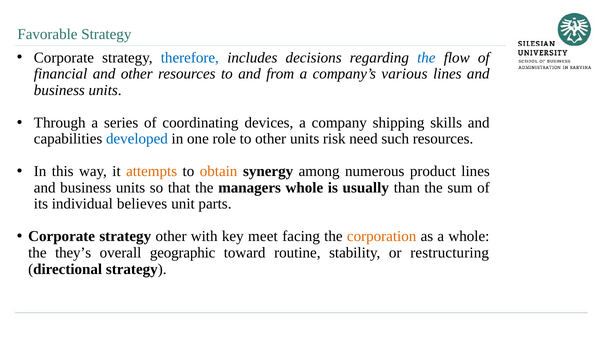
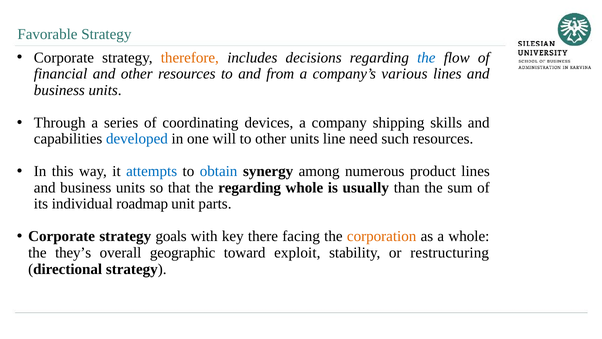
therefore colour: blue -> orange
role: role -> will
risk: risk -> line
attempts colour: orange -> blue
obtain colour: orange -> blue
the managers: managers -> regarding
believes: believes -> roadmap
strategy other: other -> goals
meet: meet -> there
routine: routine -> exploit
